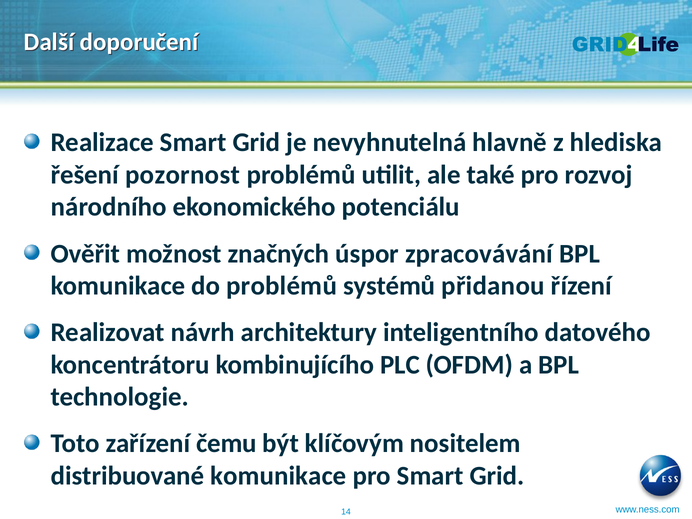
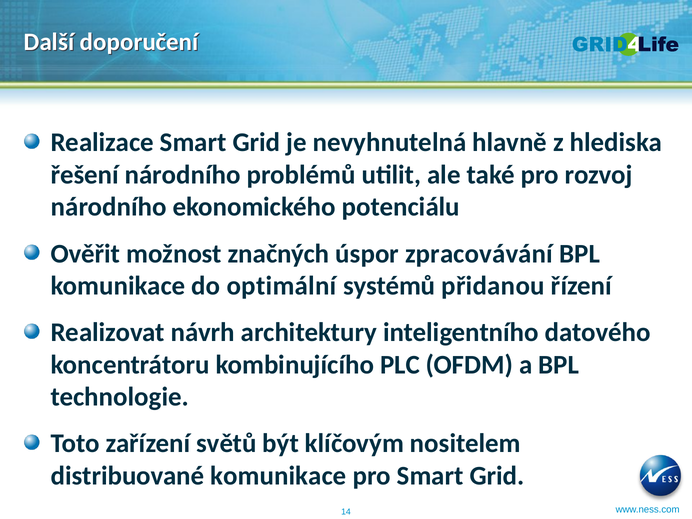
řešení pozornost: pozornost -> národního
do problémů: problémů -> optimální
čemu: čemu -> světů
